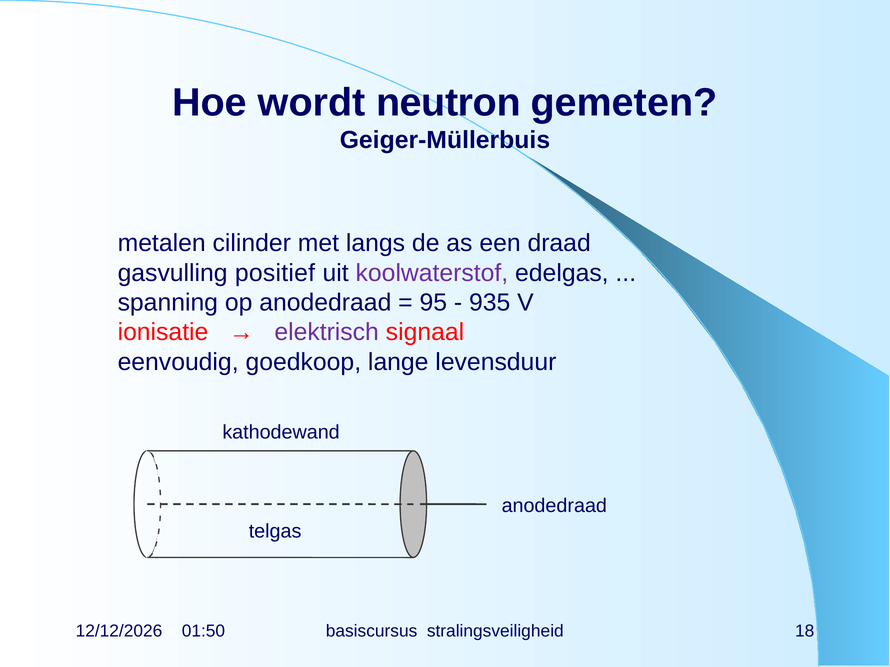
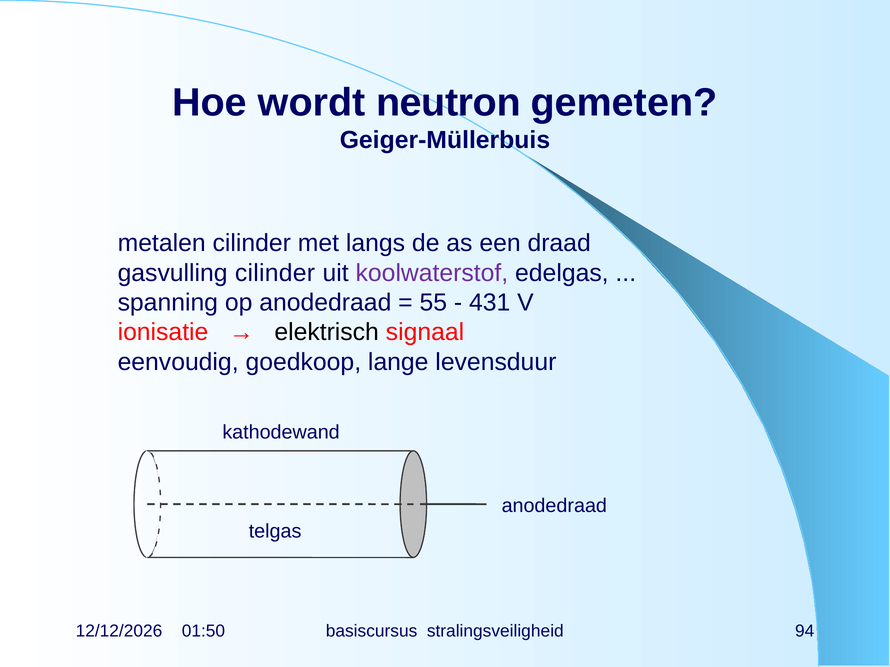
gasvulling positief: positief -> cilinder
95: 95 -> 55
935: 935 -> 431
elektrisch colour: purple -> black
18: 18 -> 94
